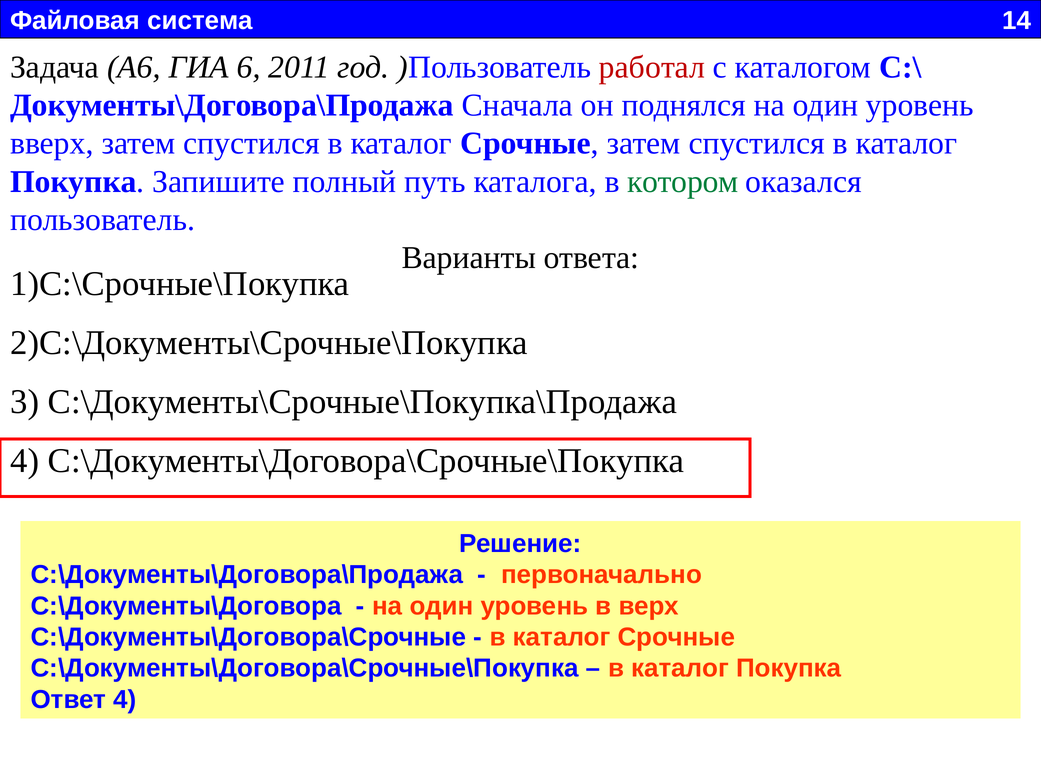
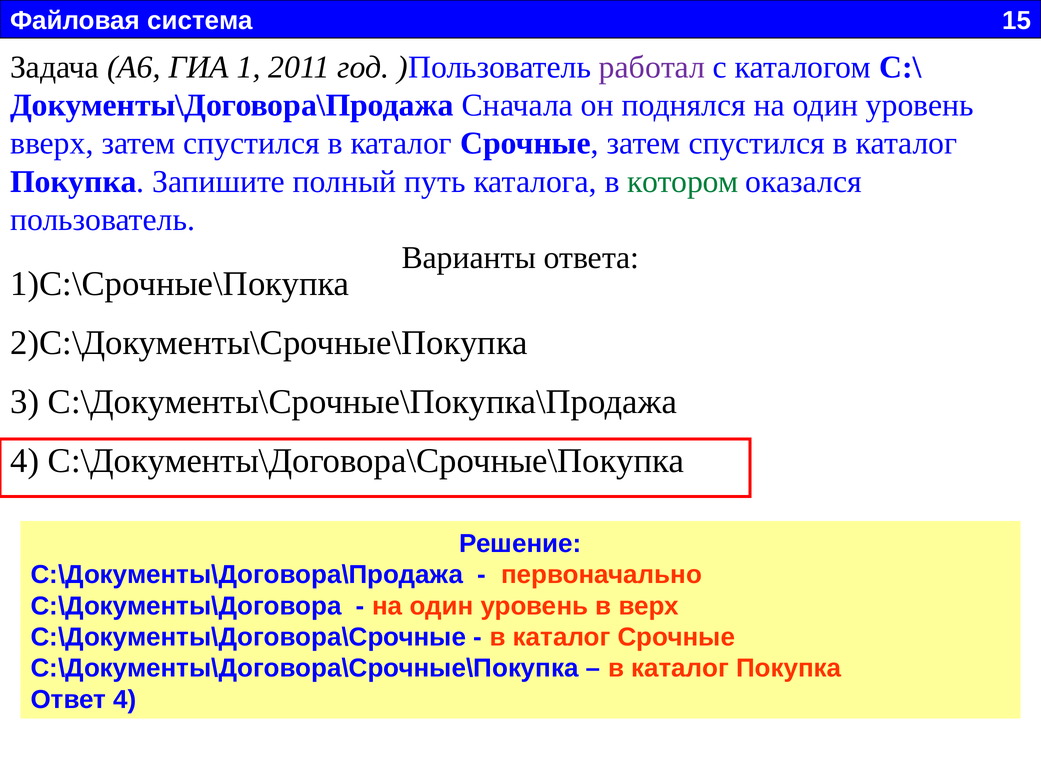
14: 14 -> 15
6: 6 -> 1
работал colour: red -> purple
